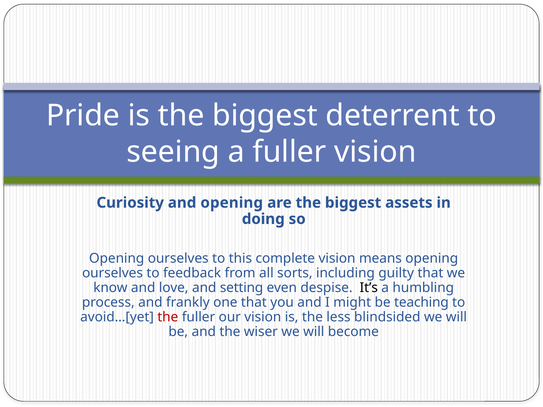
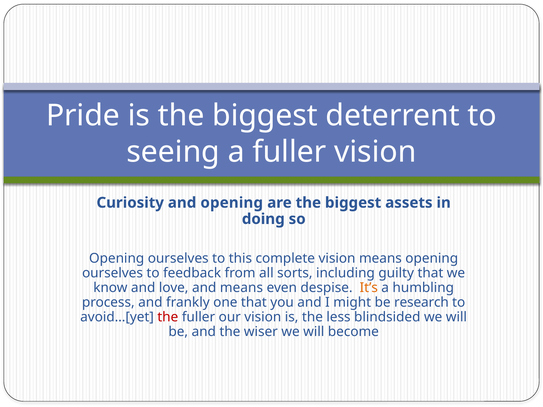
and setting: setting -> means
It’s colour: black -> orange
teaching: teaching -> research
